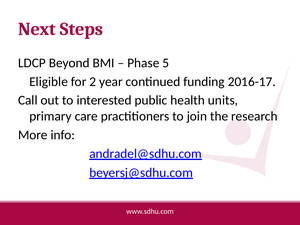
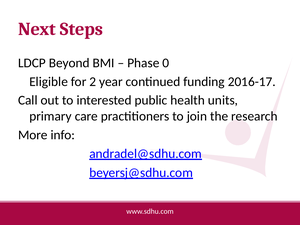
5: 5 -> 0
